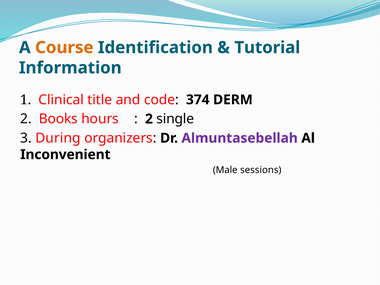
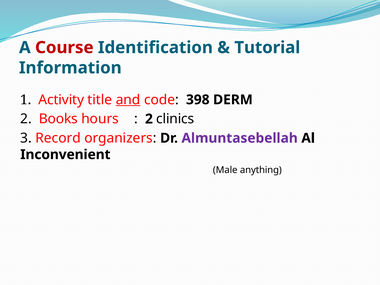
Course colour: orange -> red
Clinical: Clinical -> Activity
and underline: none -> present
374: 374 -> 398
single: single -> clinics
During: During -> Record
sessions: sessions -> anything
